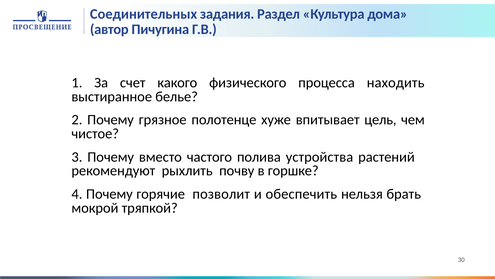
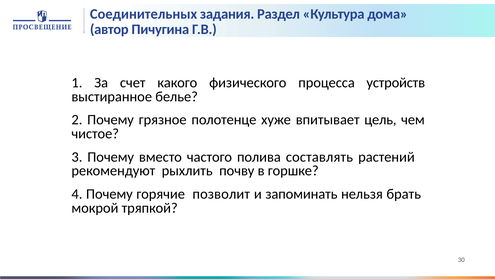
находить: находить -> устройств
устройства: устройства -> составлять
обеспечить: обеспечить -> запоминать
